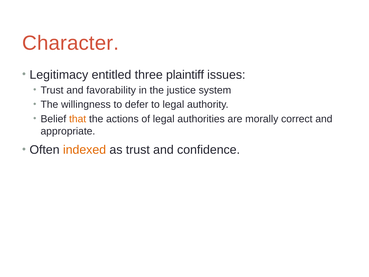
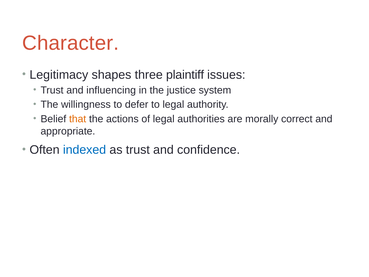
entitled: entitled -> shapes
favorability: favorability -> influencing
indexed colour: orange -> blue
